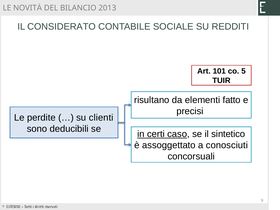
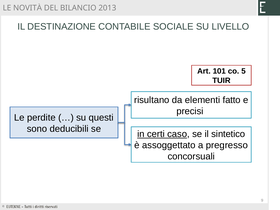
CONSIDERATO: CONSIDERATO -> DESTINAZIONE
REDDITI: REDDITI -> LIVELLO
clienti: clienti -> questi
conosciuti: conosciuti -> pregresso
